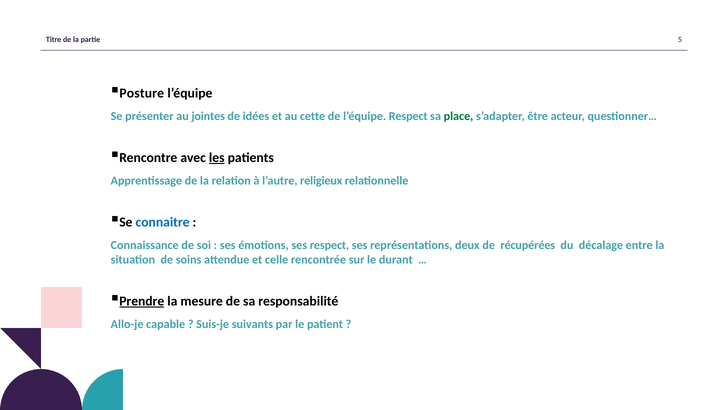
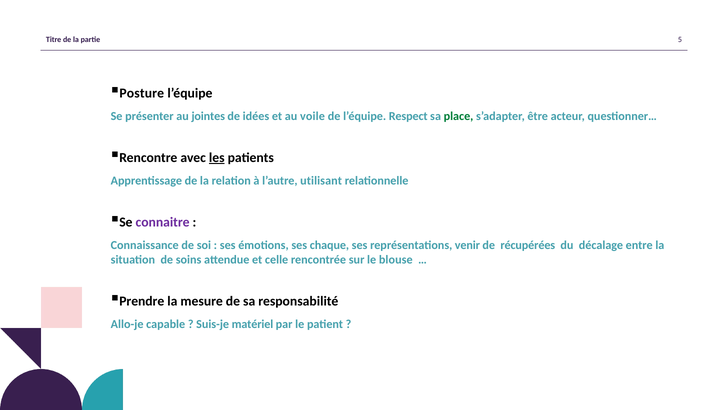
cette: cette -> voile
religieux: religieux -> utilisant
connaitre colour: blue -> purple
ses respect: respect -> chaque
deux: deux -> venir
durant: durant -> blouse
Prendre underline: present -> none
suivants: suivants -> matériel
